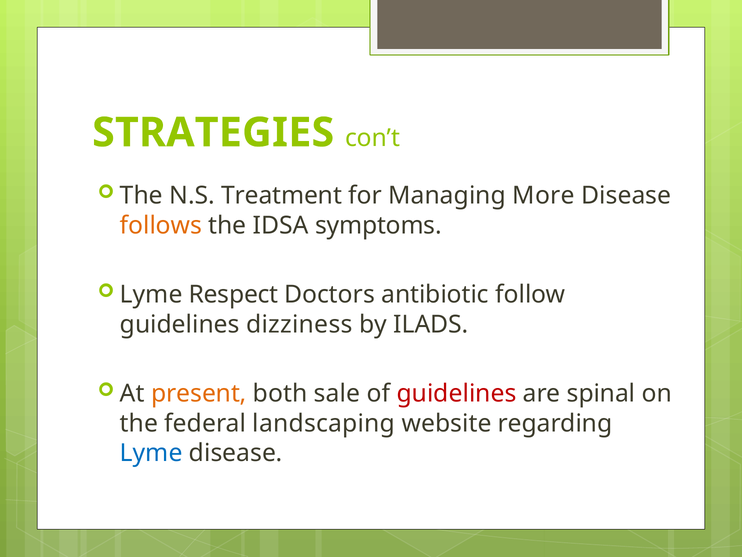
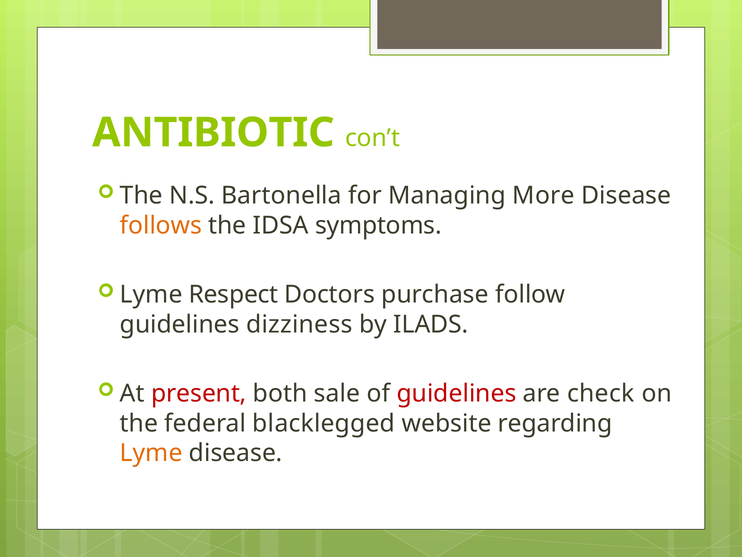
STRATEGIES: STRATEGIES -> ANTIBIOTIC
Treatment: Treatment -> Bartonella
antibiotic: antibiotic -> purchase
present colour: orange -> red
spinal: spinal -> check
landscaping: landscaping -> blacklegged
Lyme at (151, 453) colour: blue -> orange
